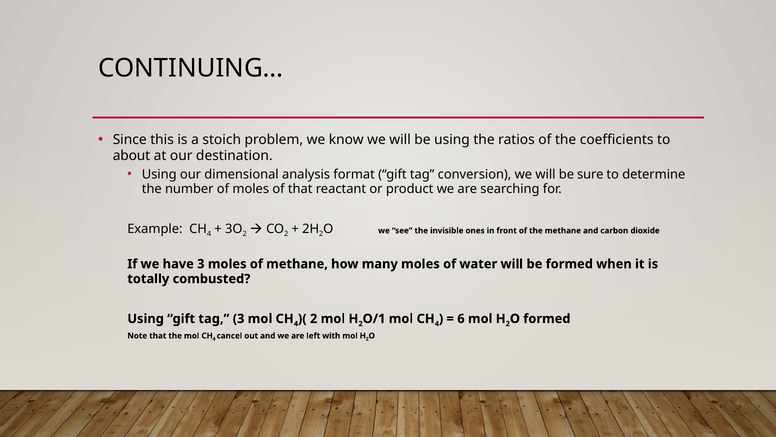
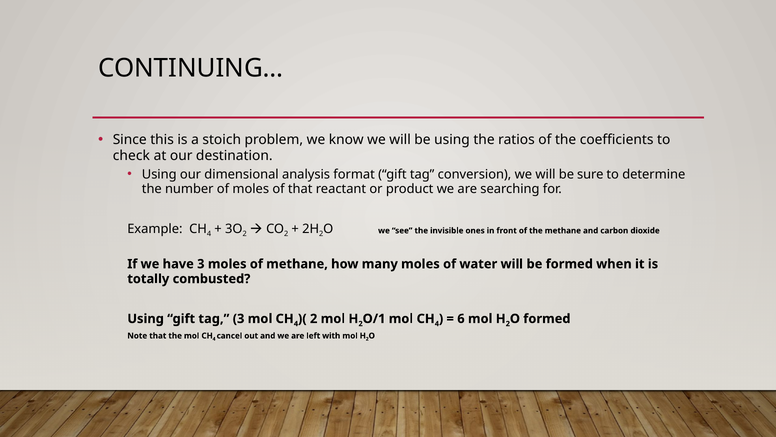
about: about -> check
